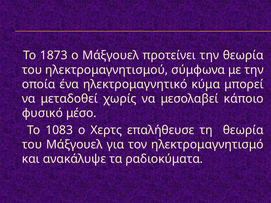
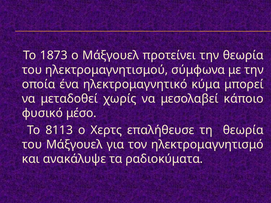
1083: 1083 -> 8113
